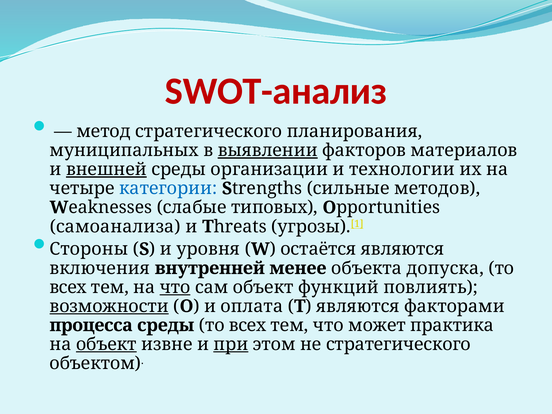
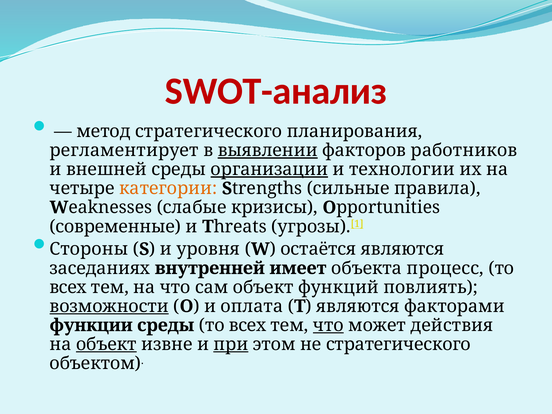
муниципальных: муниципальных -> регламентирует
материалов: материалов -> работников
внешней underline: present -> none
организации underline: none -> present
категории colour: blue -> orange
методов: методов -> правила
типовых: типовых -> кризисы
самоанализа: самоанализа -> современные
включения: включения -> заседаниях
менее: менее -> имеет
допуска: допуска -> процесс
что at (175, 287) underline: present -> none
процесса: процесса -> функции
что at (328, 325) underline: none -> present
практика: практика -> действия
